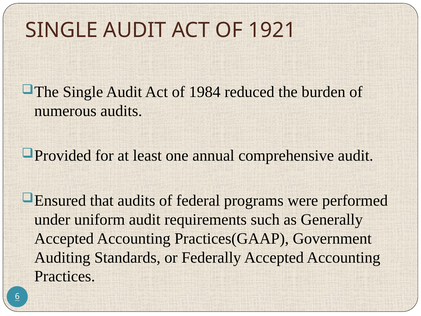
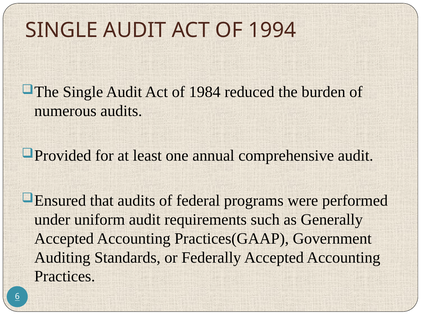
1921: 1921 -> 1994
